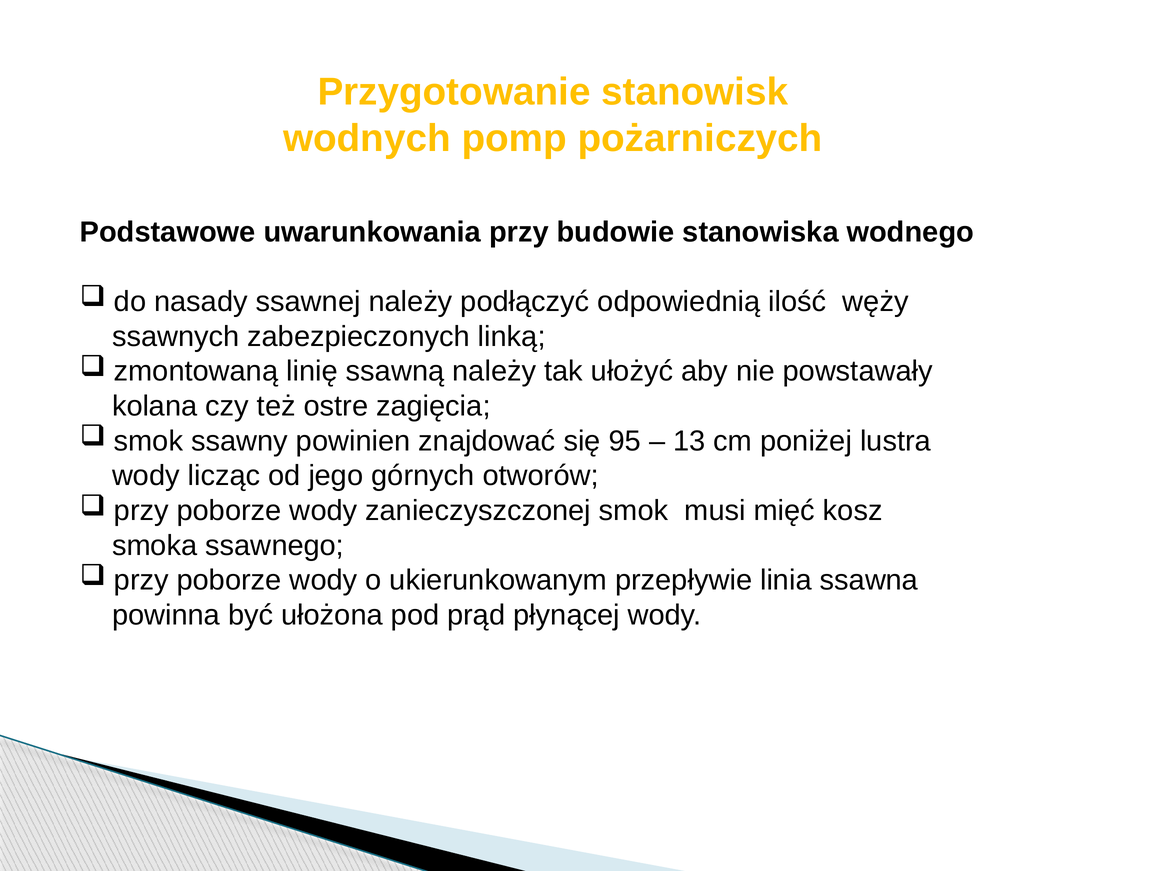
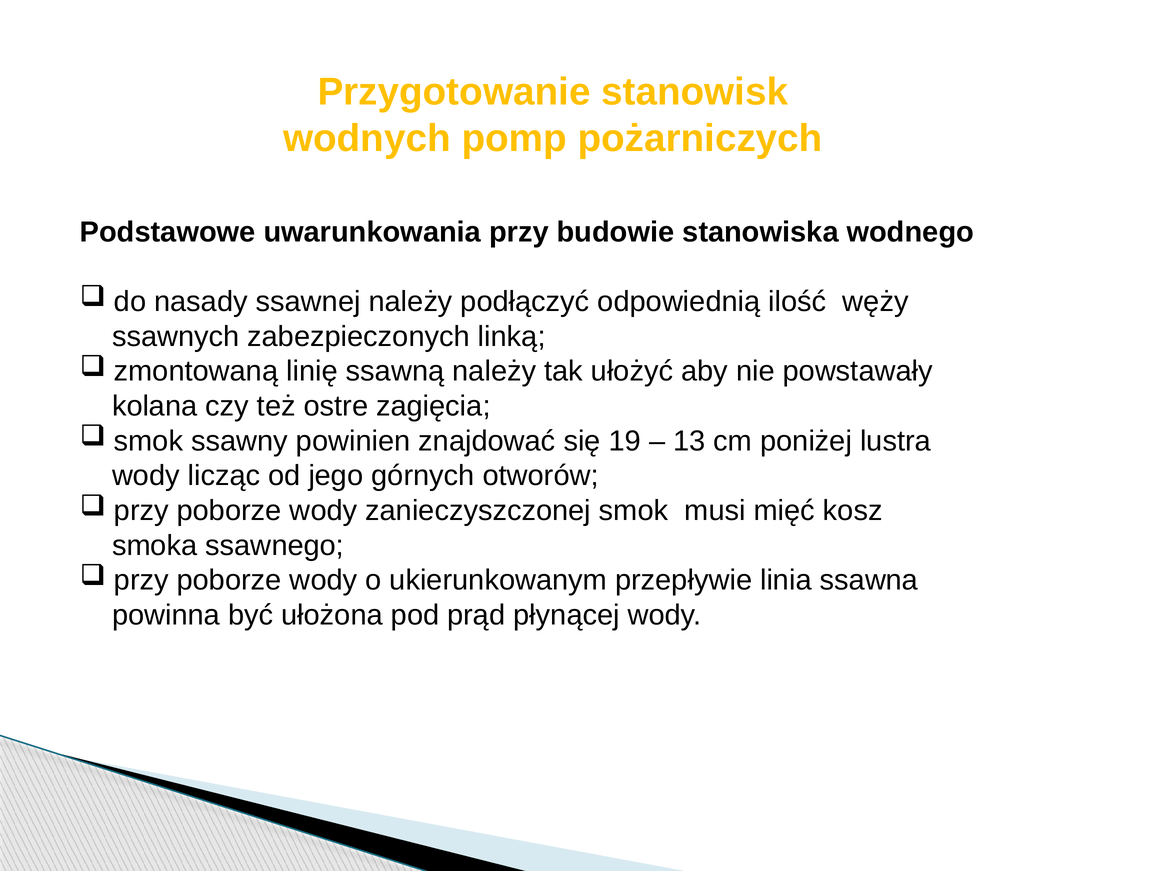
95: 95 -> 19
